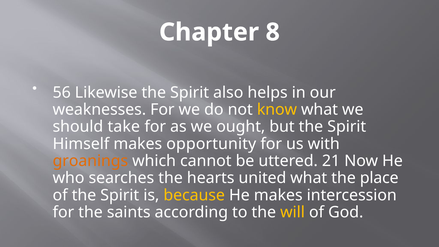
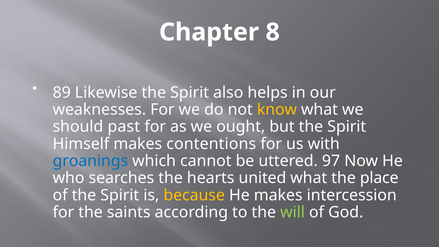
56: 56 -> 89
take: take -> past
opportunity: opportunity -> contentions
groanings colour: orange -> blue
21: 21 -> 97
will colour: yellow -> light green
